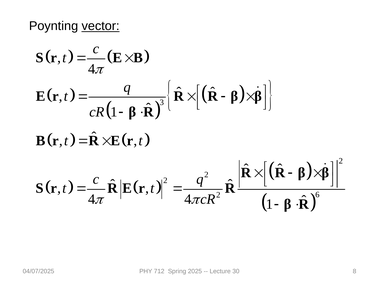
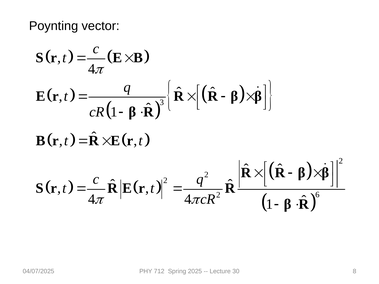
vector underline: present -> none
